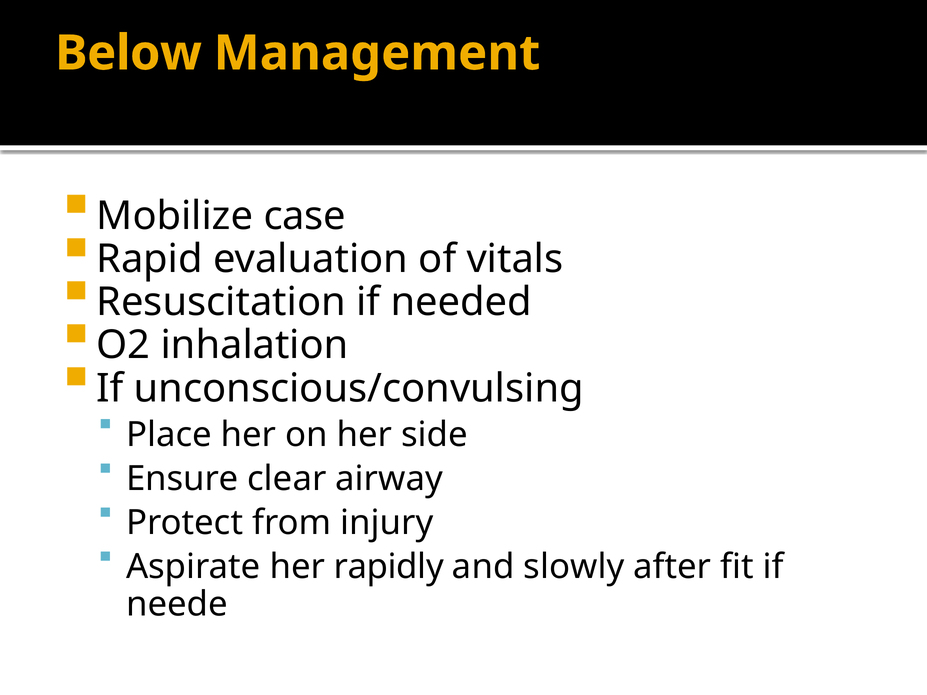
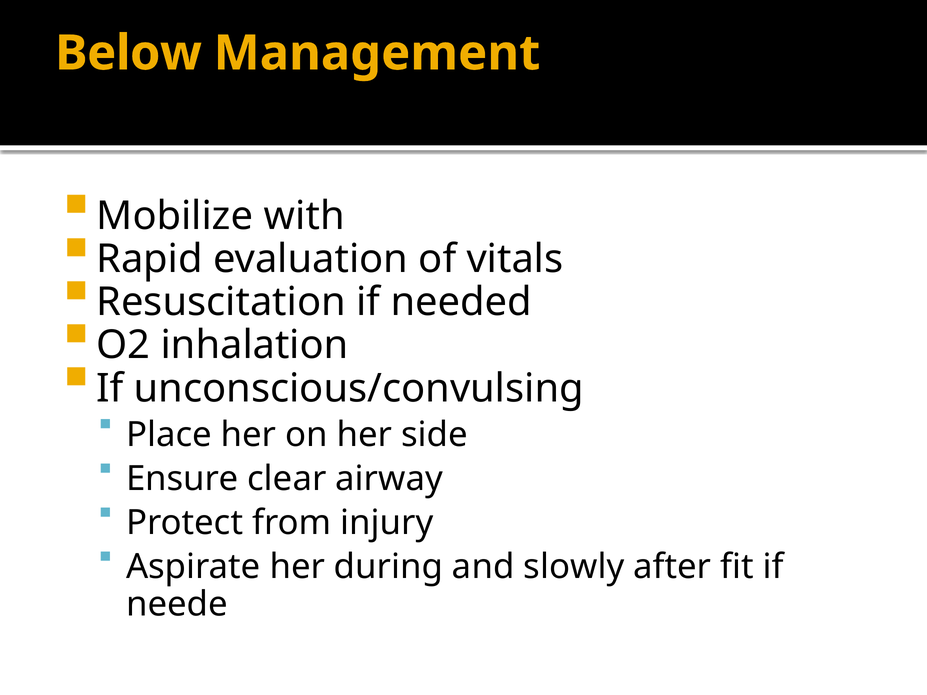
case: case -> with
rapidly: rapidly -> during
